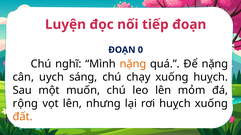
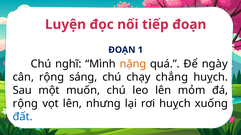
0: 0 -> 1
Để nặng: nặng -> ngày
cân uych: uych -> rộng
chạy xuống: xuống -> chẳng
đất colour: orange -> blue
